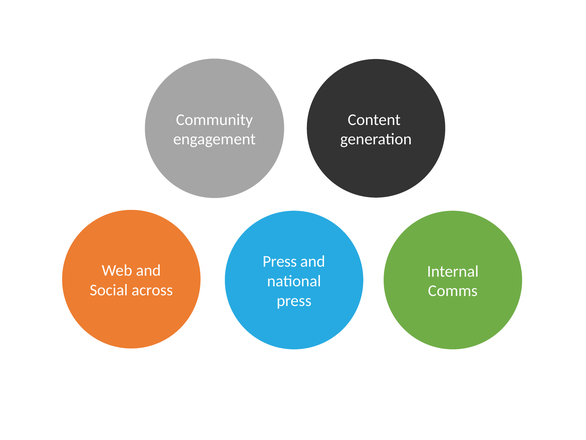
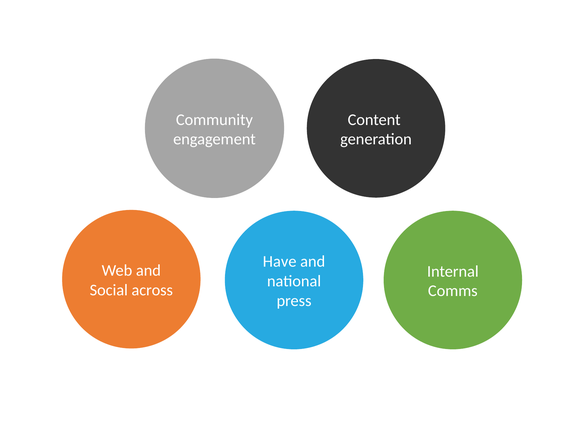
Press at (280, 261): Press -> Have
